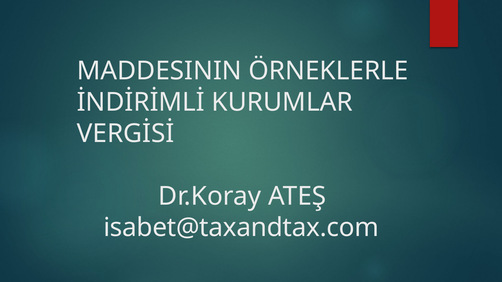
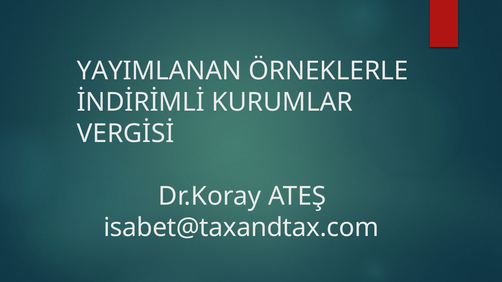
MADDESININ: MADDESININ -> YAYIMLANAN
